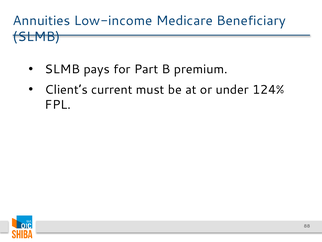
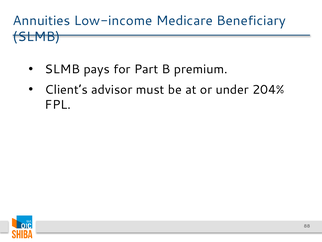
current: current -> advisor
124%: 124% -> 204%
